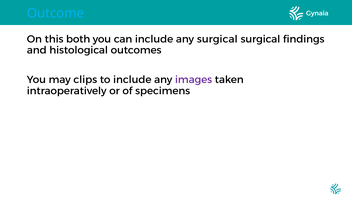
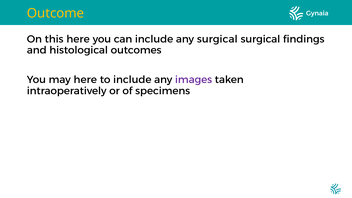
Outcome colour: light blue -> yellow
this both: both -> here
may clips: clips -> here
